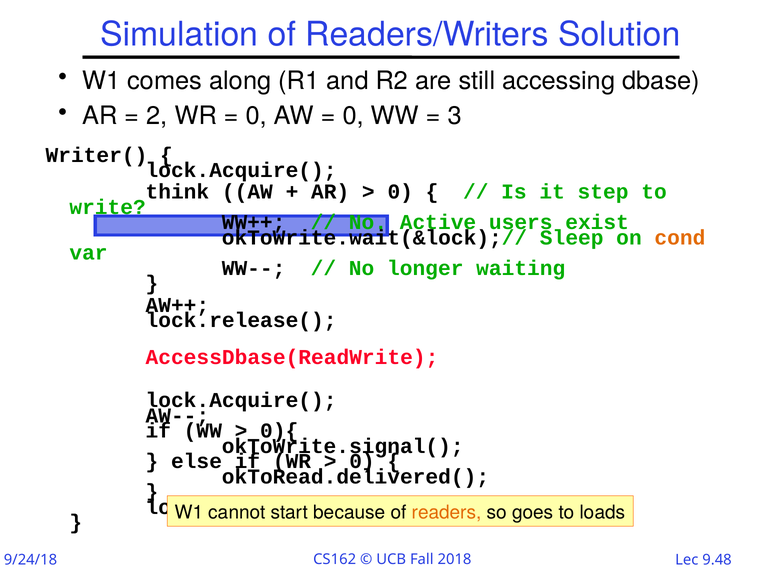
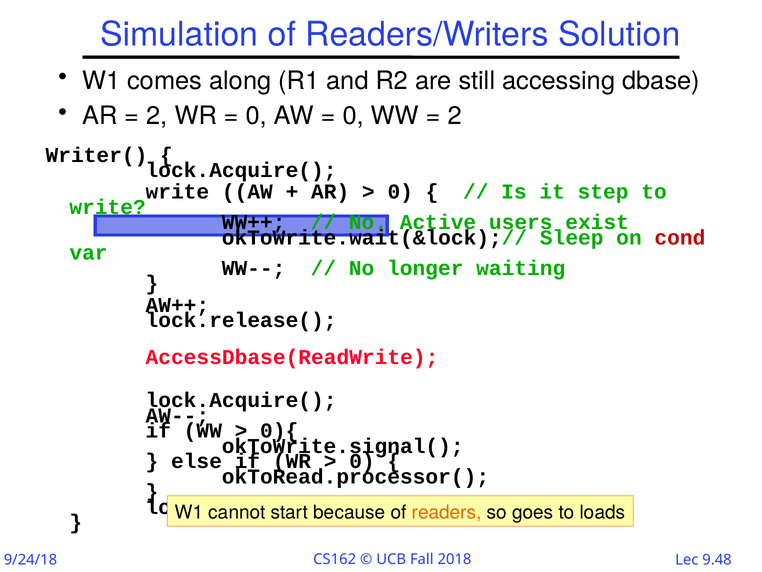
3 at (455, 116): 3 -> 2
think at (177, 192): think -> write
cond colour: orange -> red
okToRead.delivered(: okToRead.delivered( -> okToRead.processor(
